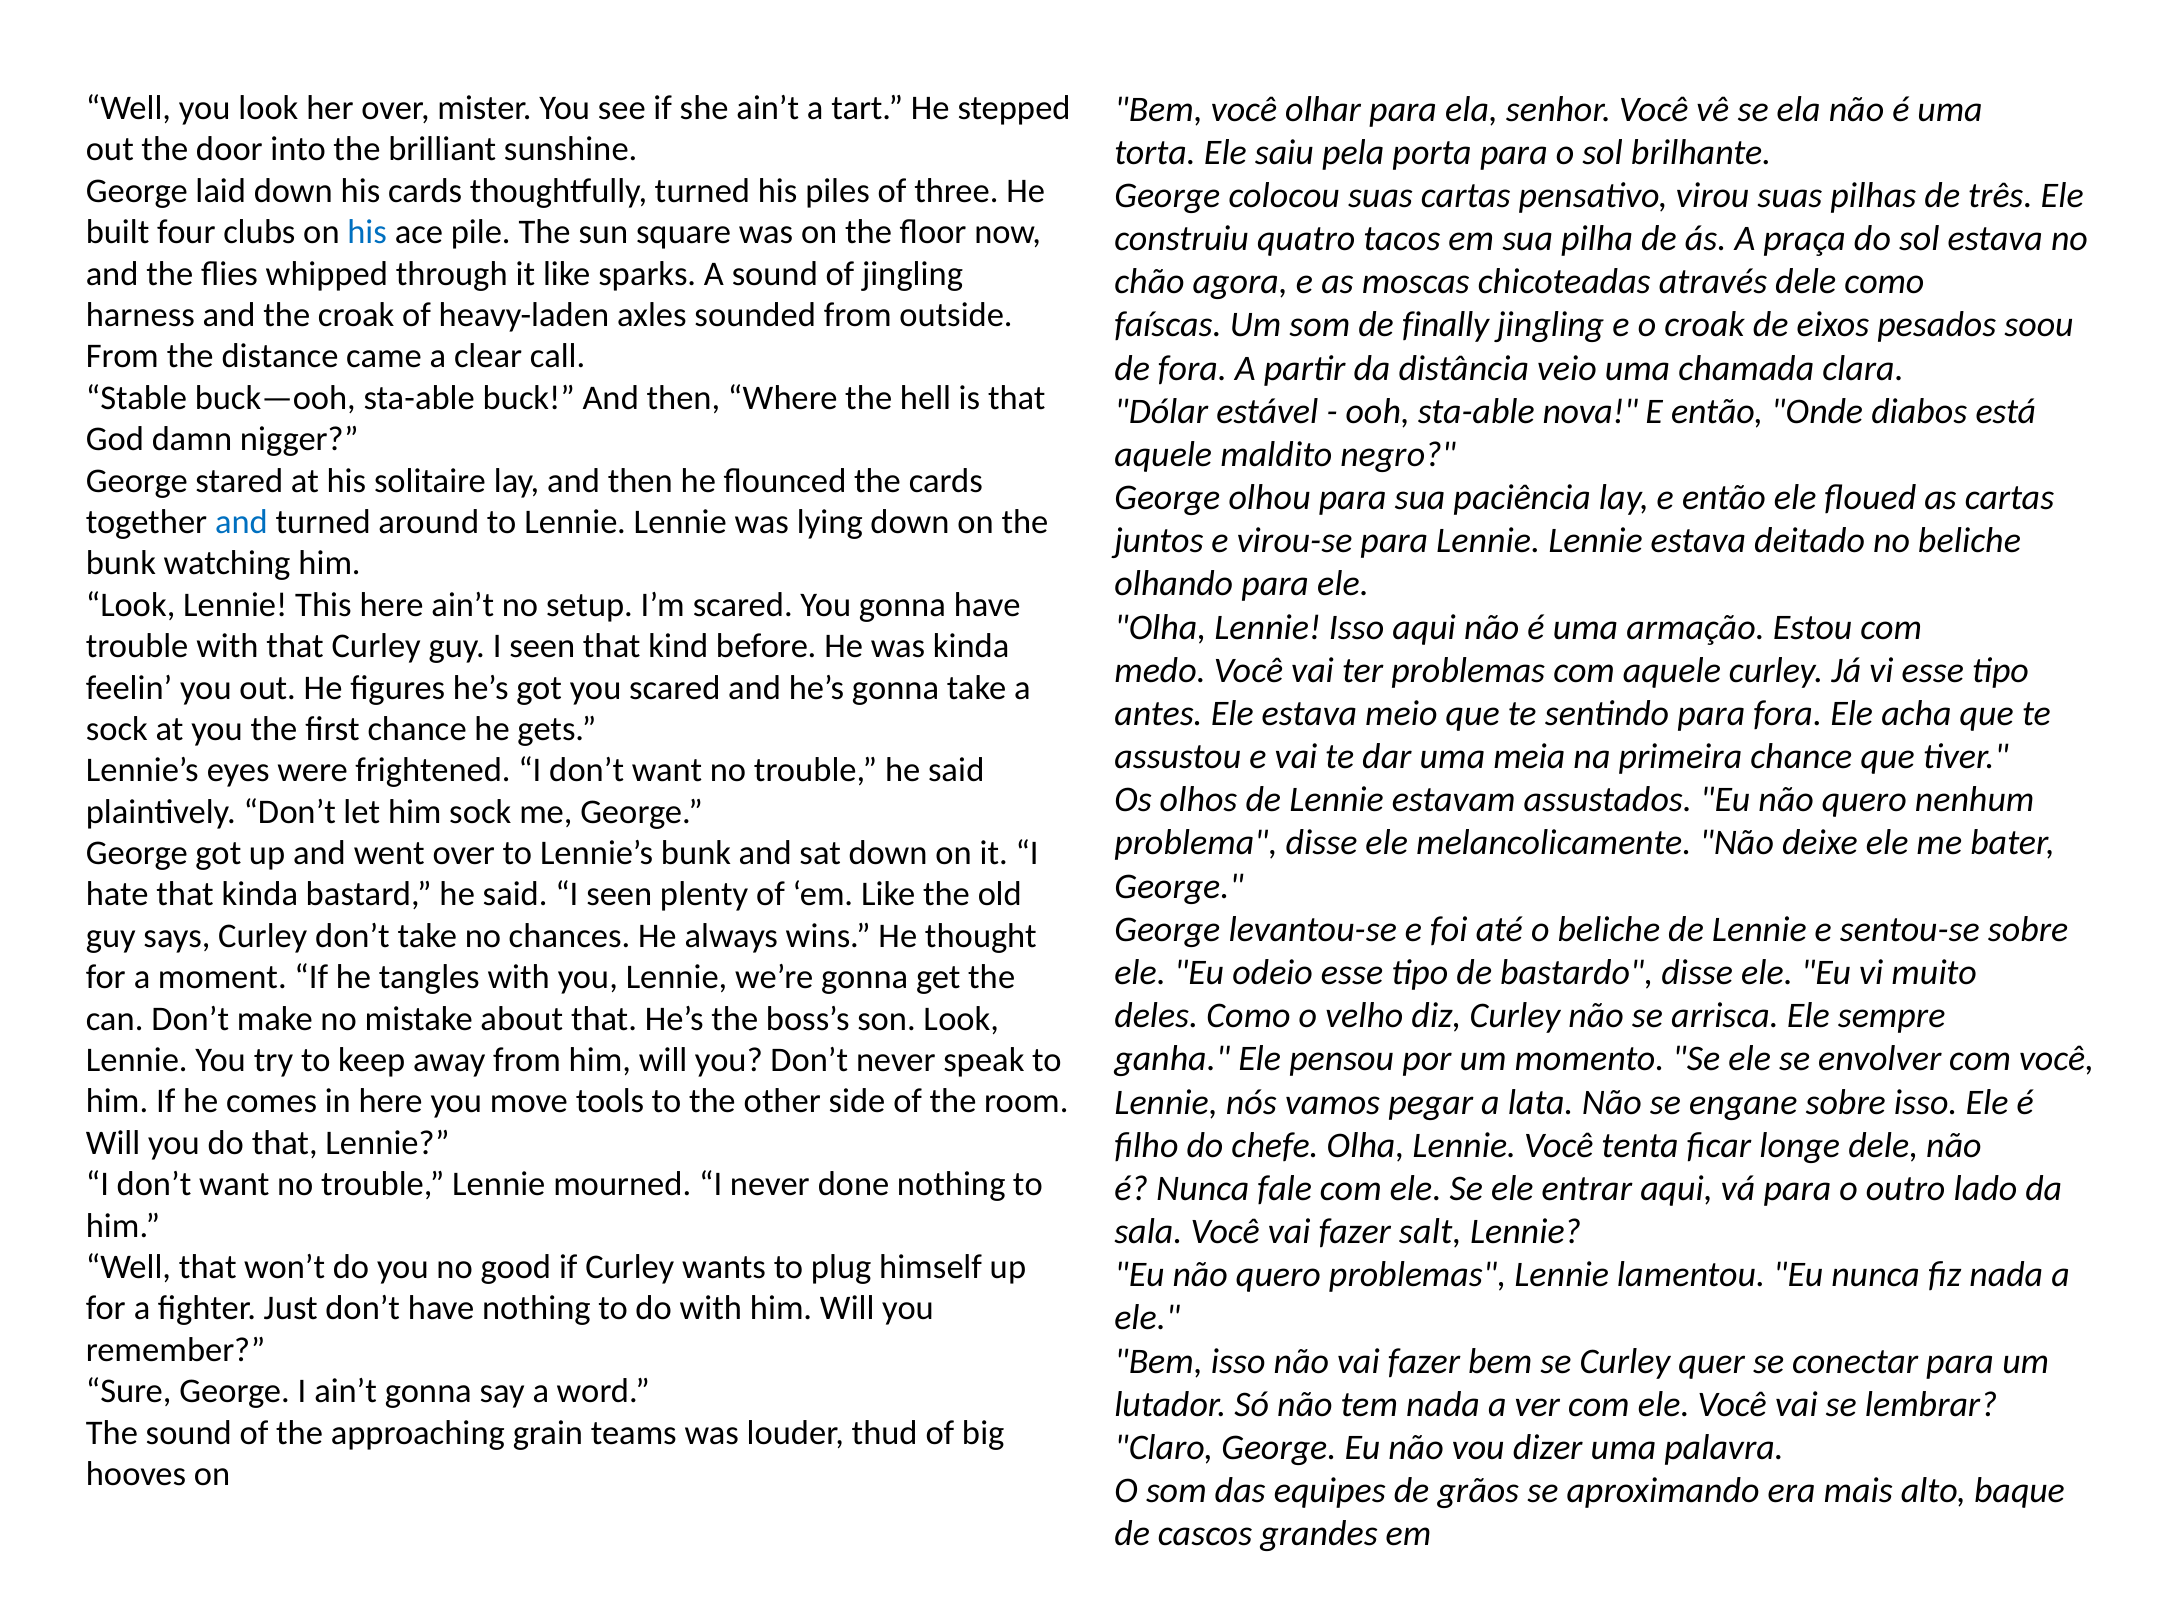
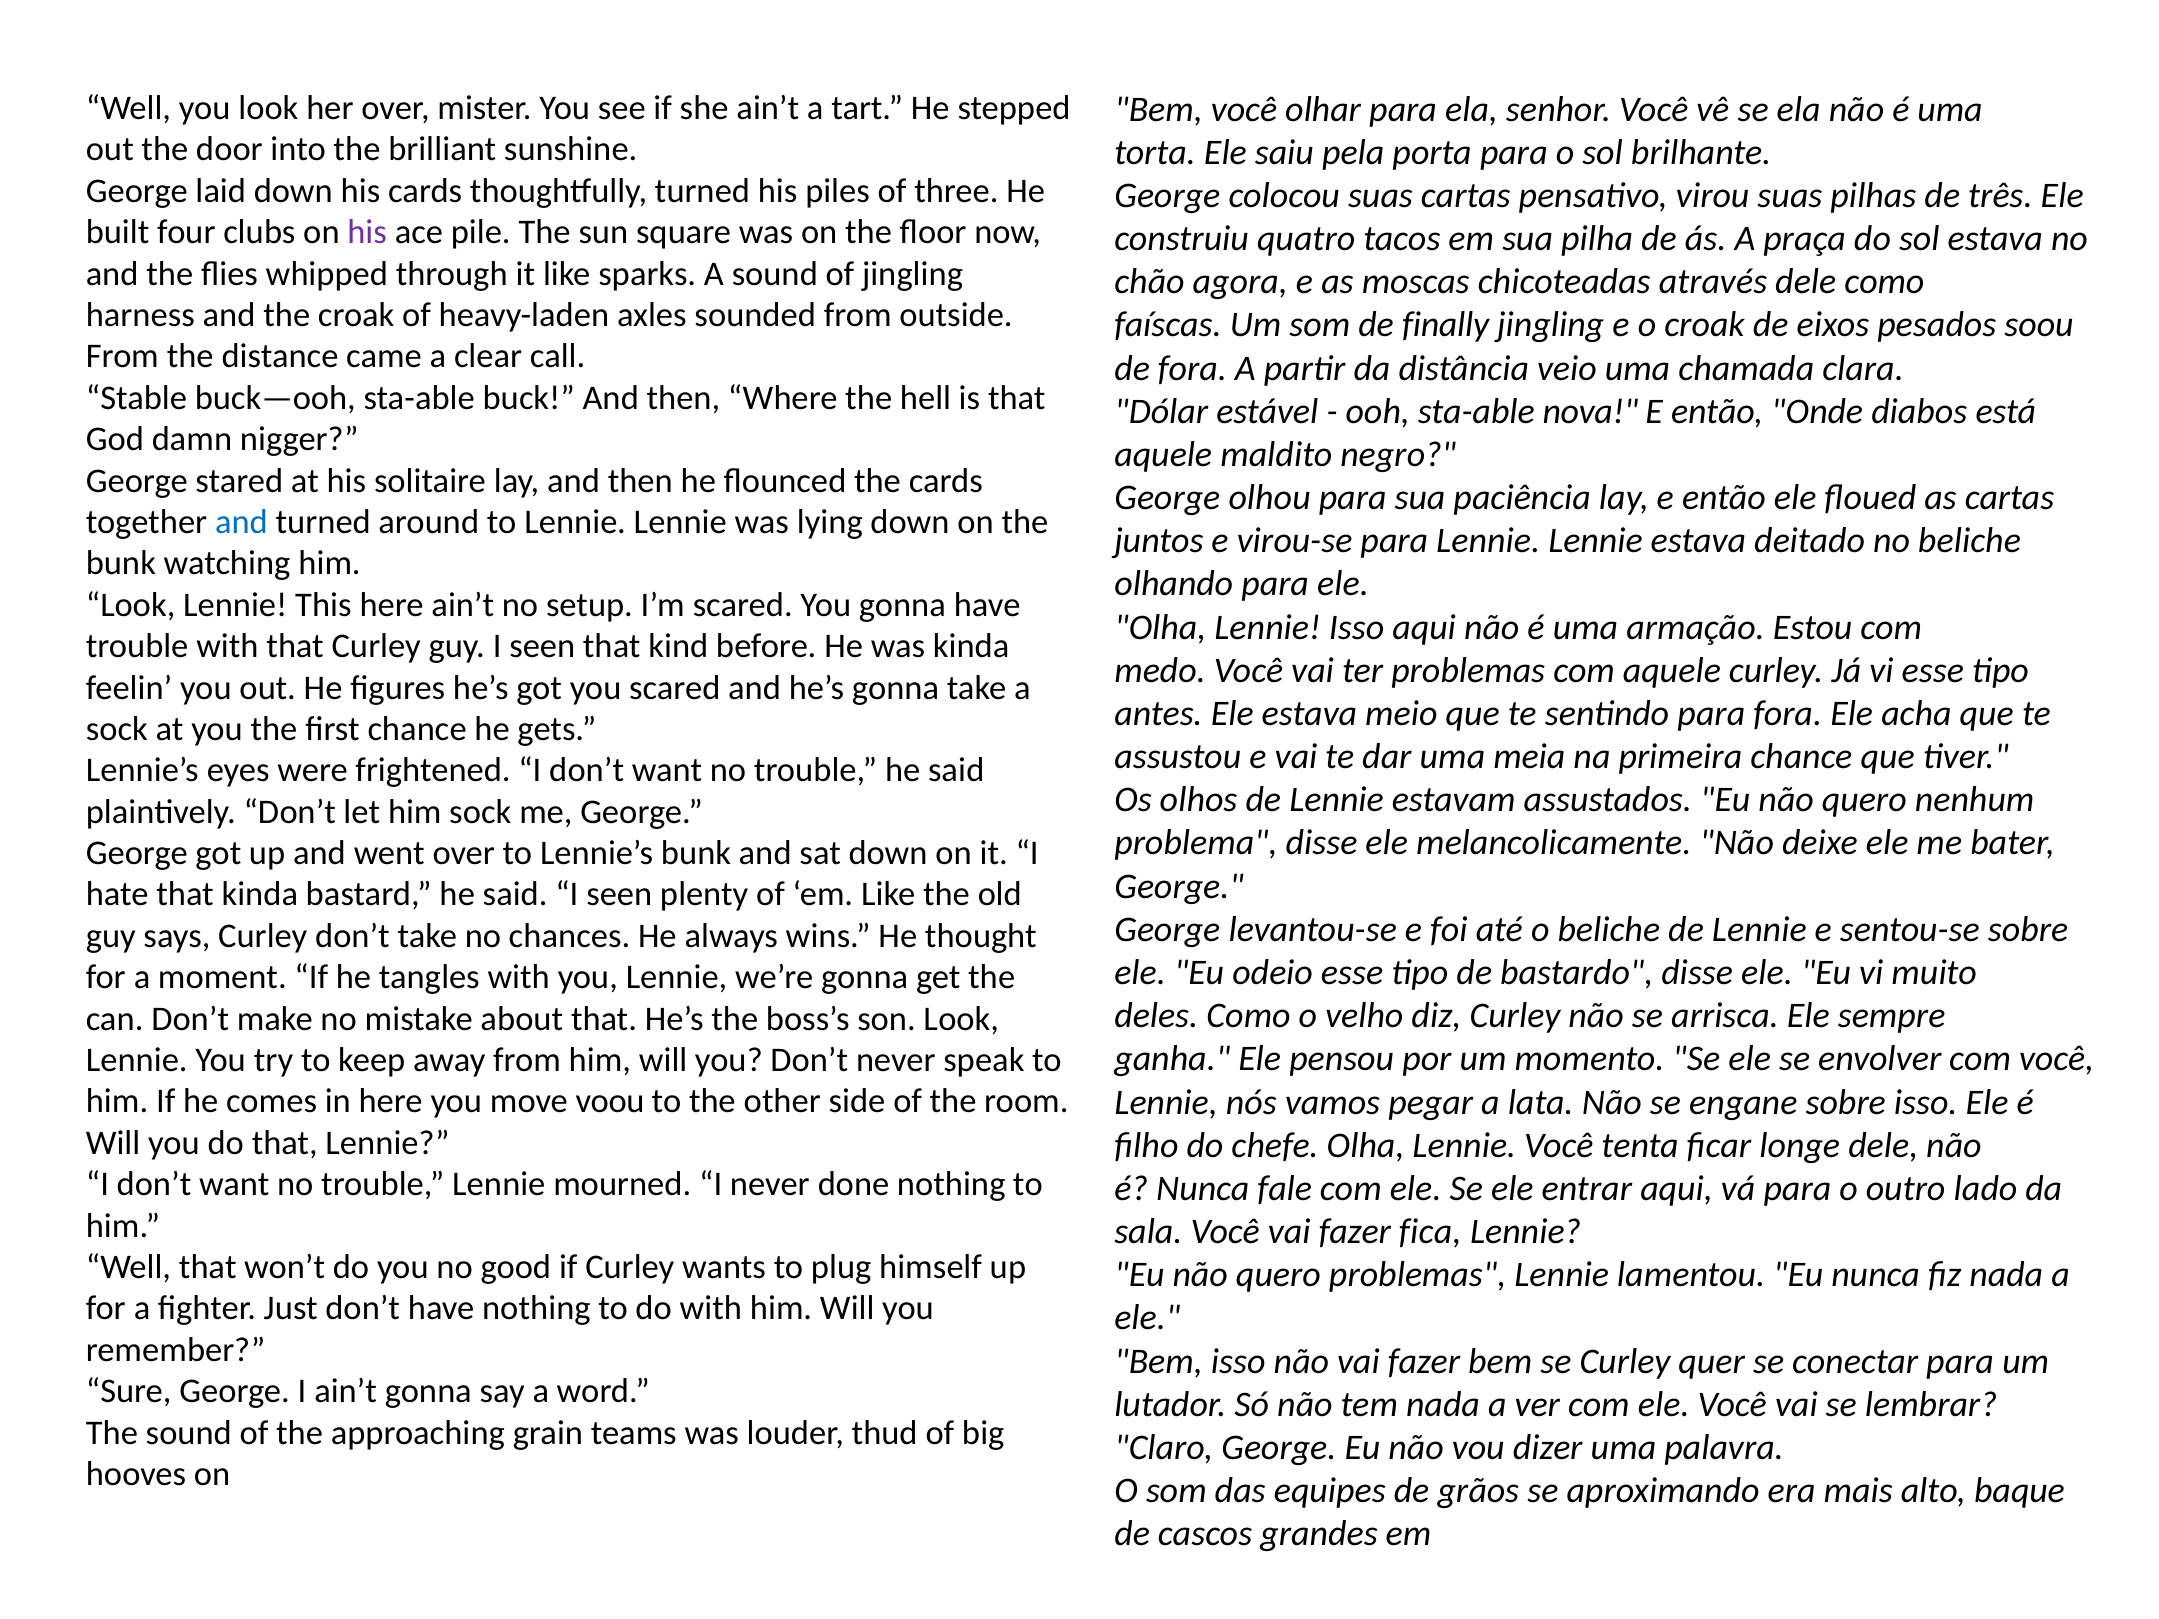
his at (367, 232) colour: blue -> purple
tools: tools -> voou
salt: salt -> fica
